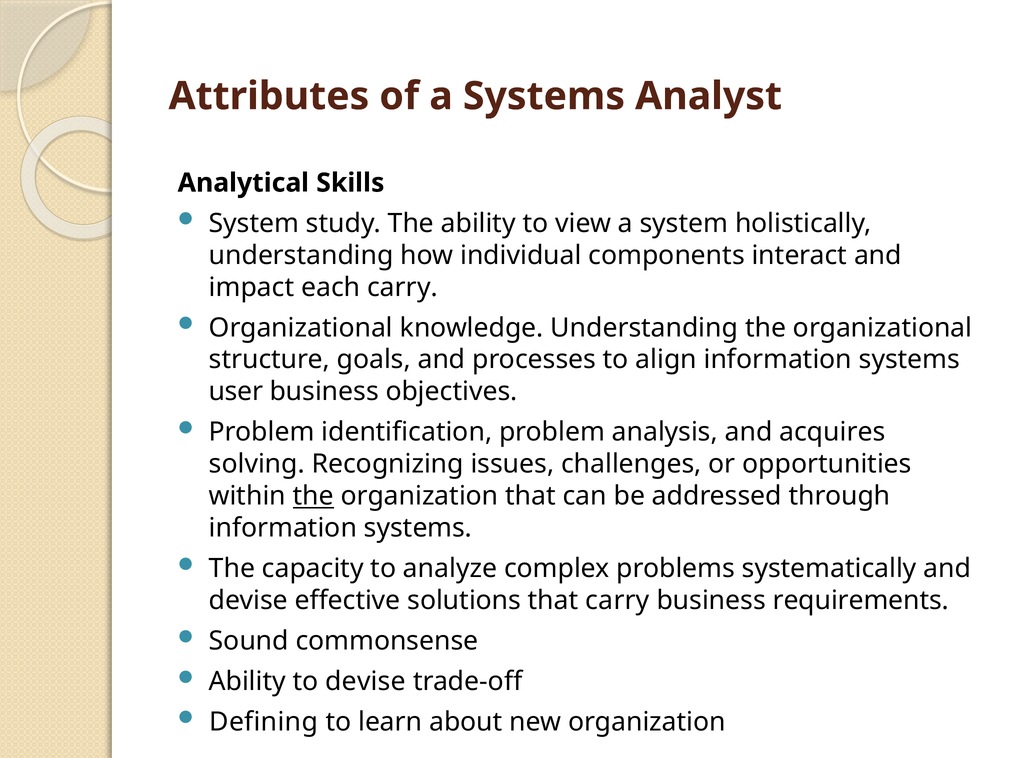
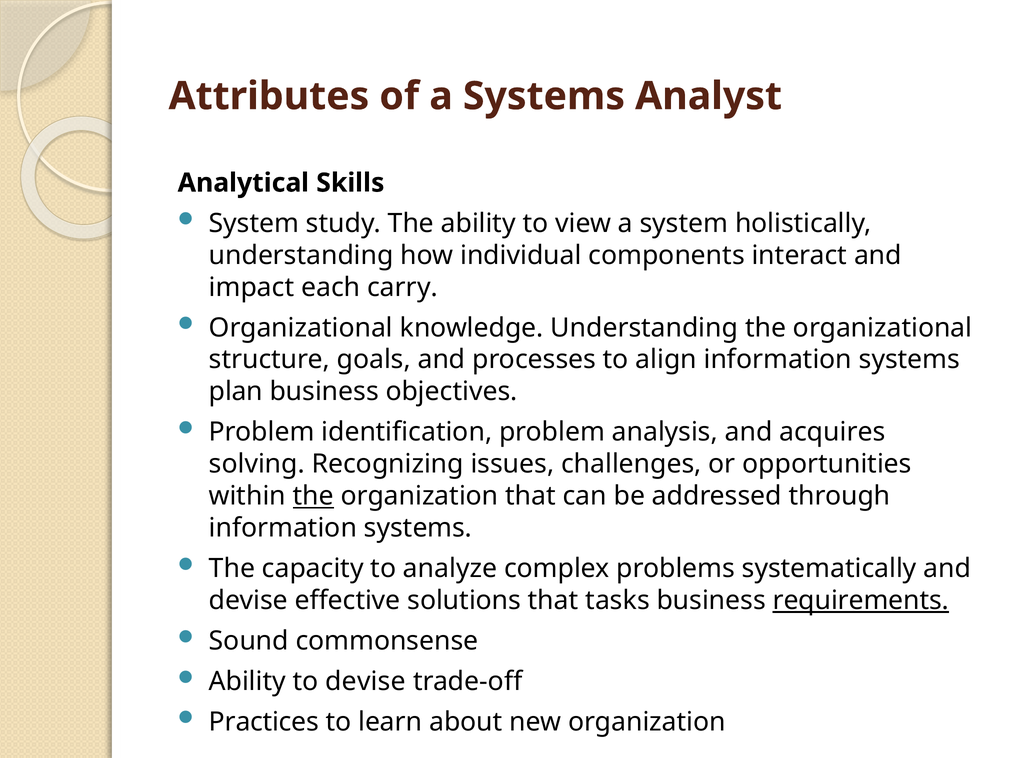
user: user -> plan
that carry: carry -> tasks
requirements underline: none -> present
Defining: Defining -> Practices
